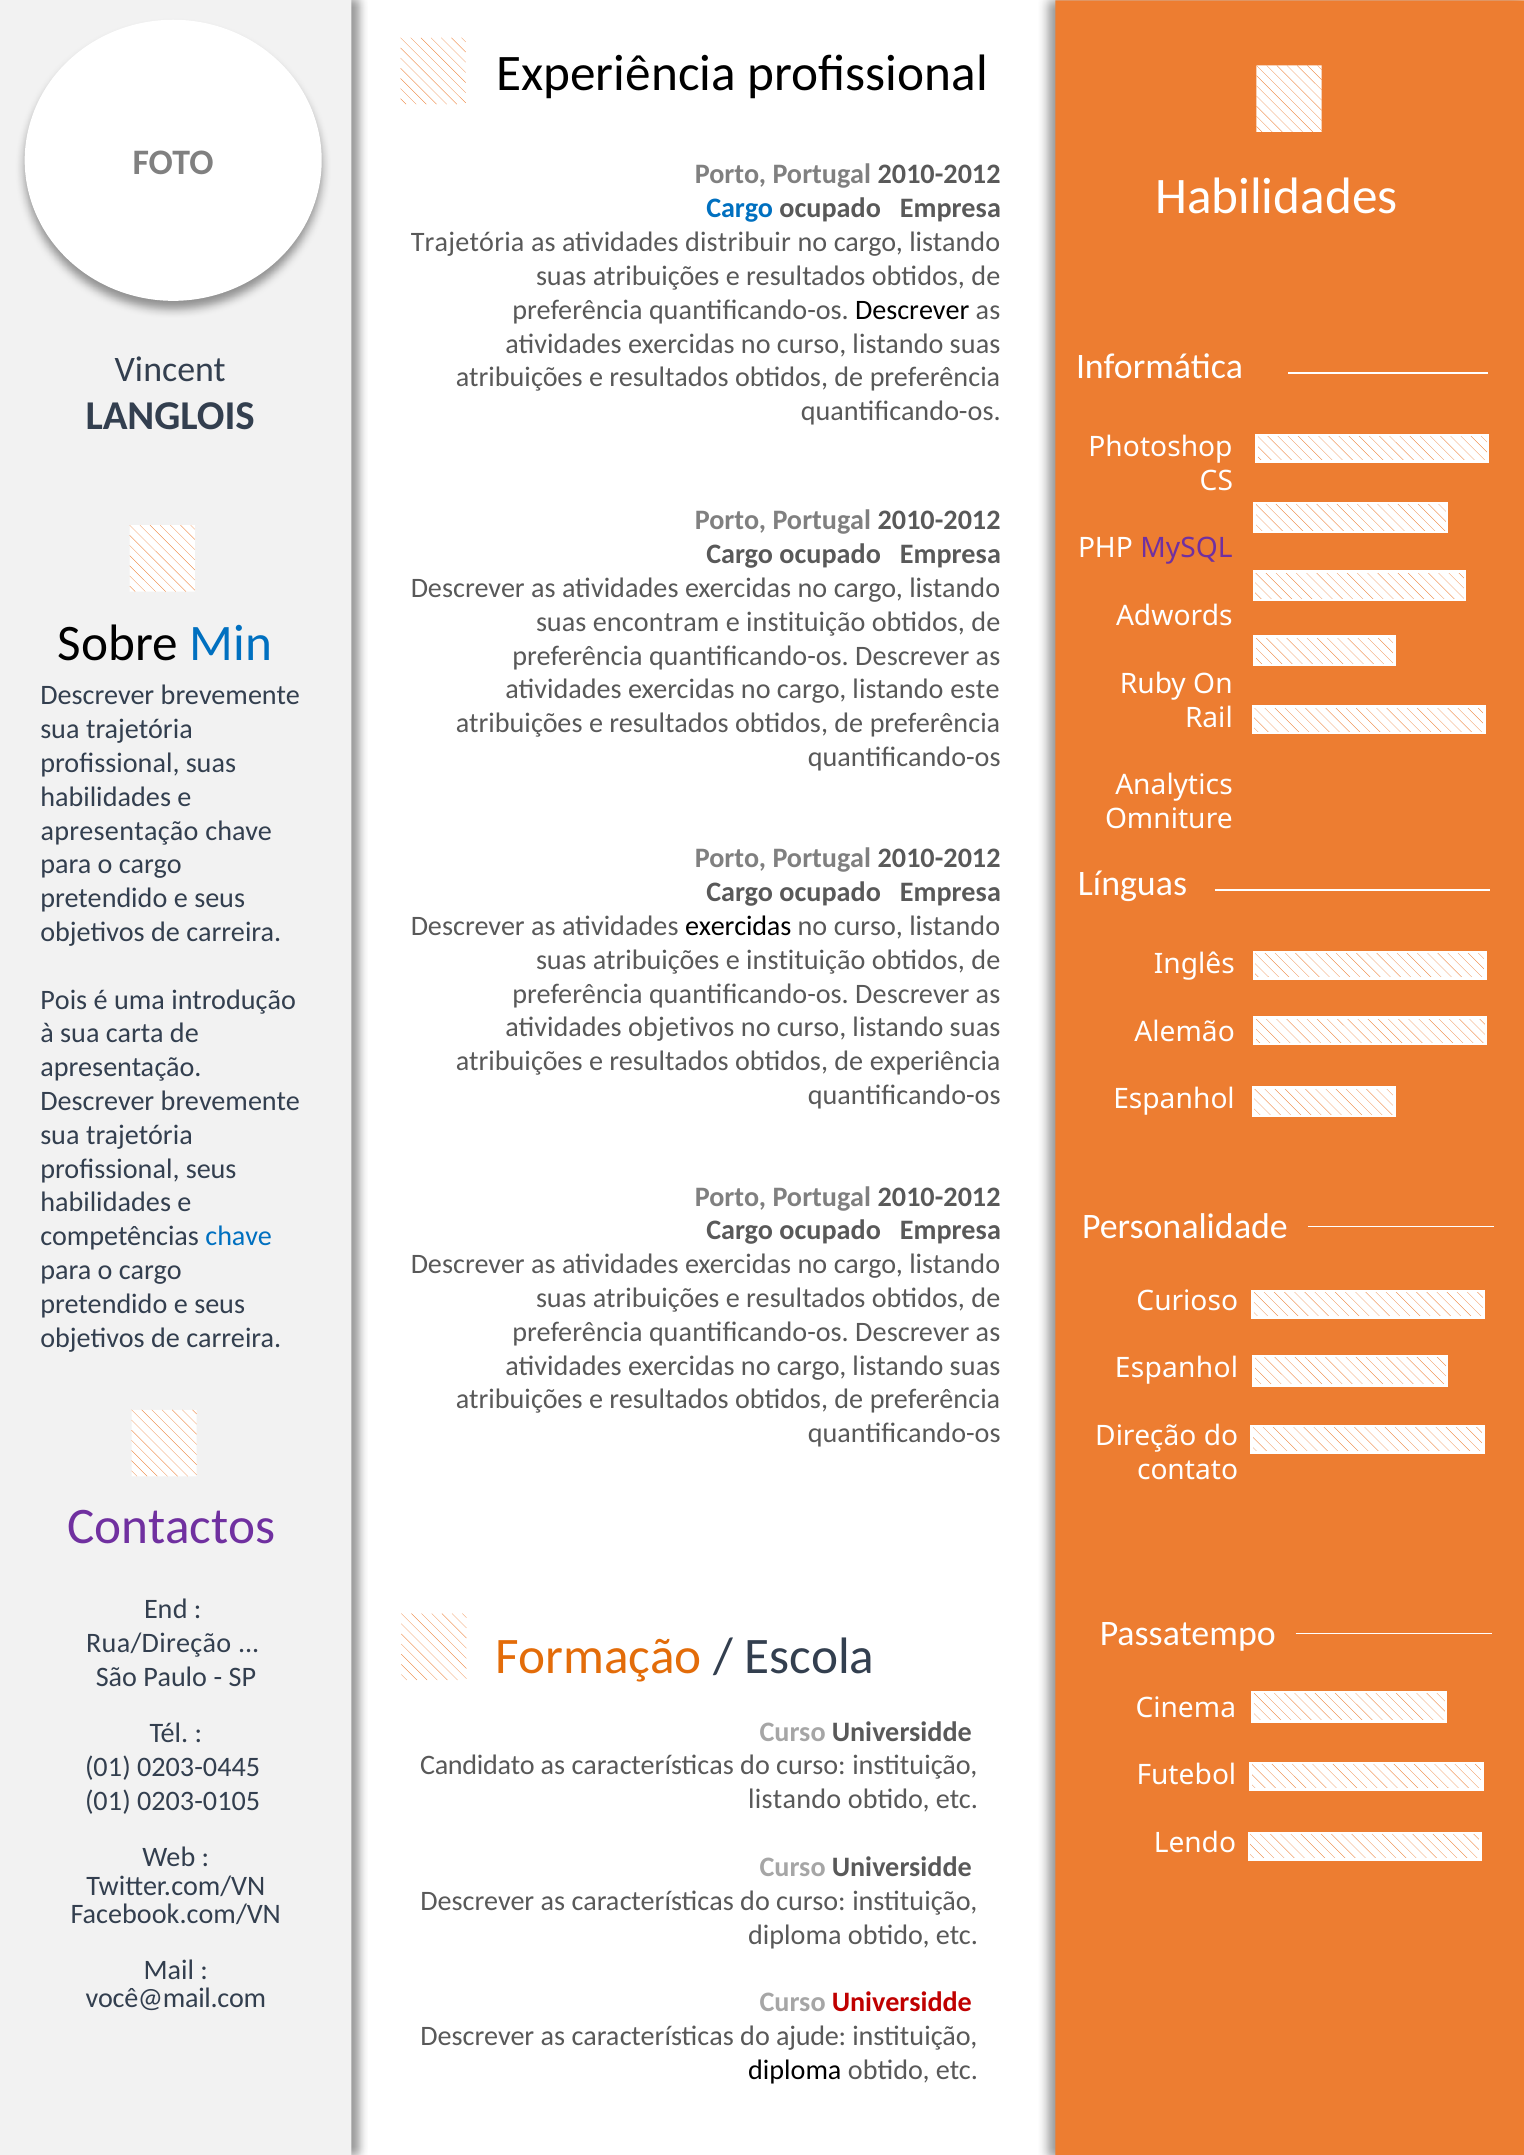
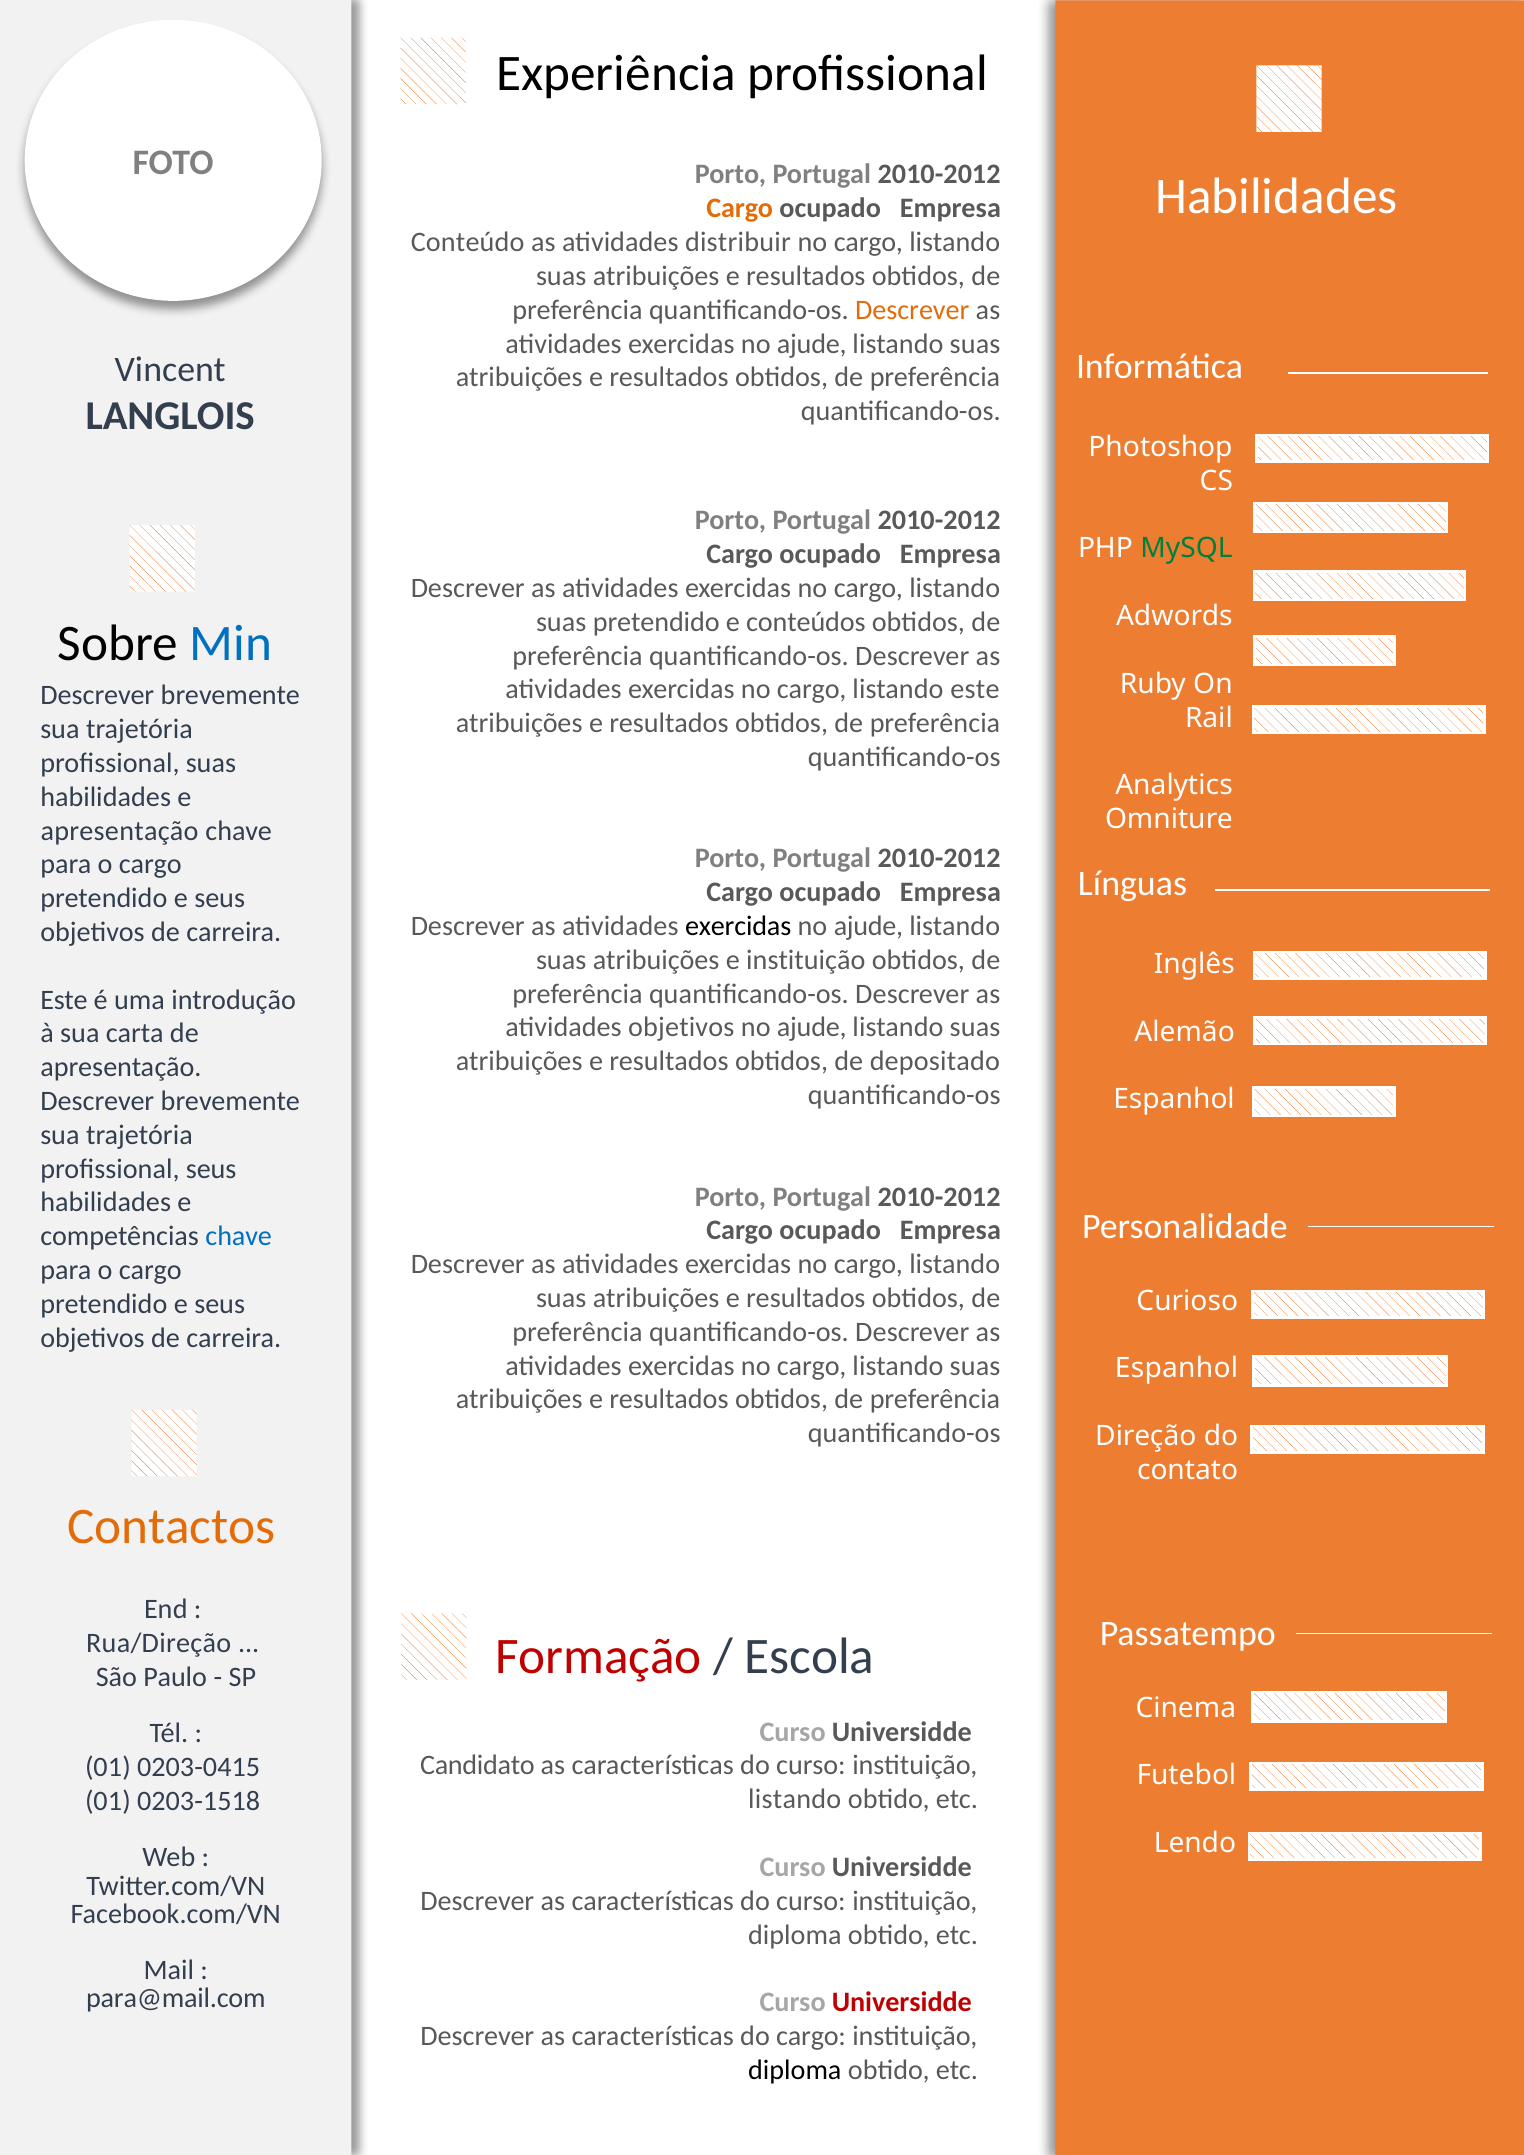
Cargo at (740, 209) colour: blue -> orange
Trajetória at (468, 242): Trajetória -> Conteúdo
Descrever at (912, 310) colour: black -> orange
curso at (812, 344): curso -> ajude
MySQL colour: purple -> green
suas encontram: encontram -> pretendido
instituição at (806, 622): instituição -> conteúdos
curso at (868, 926): curso -> ajude
Pois at (64, 1000): Pois -> Este
curso at (812, 1028): curso -> ajude
de experiência: experiência -> depositado
Contactos colour: purple -> orange
Formação colour: orange -> red
0203-0445: 0203-0445 -> 0203-0415
0203-0105: 0203-0105 -> 0203-1518
você@mail.com: você@mail.com -> para@mail.com
do ajude: ajude -> cargo
